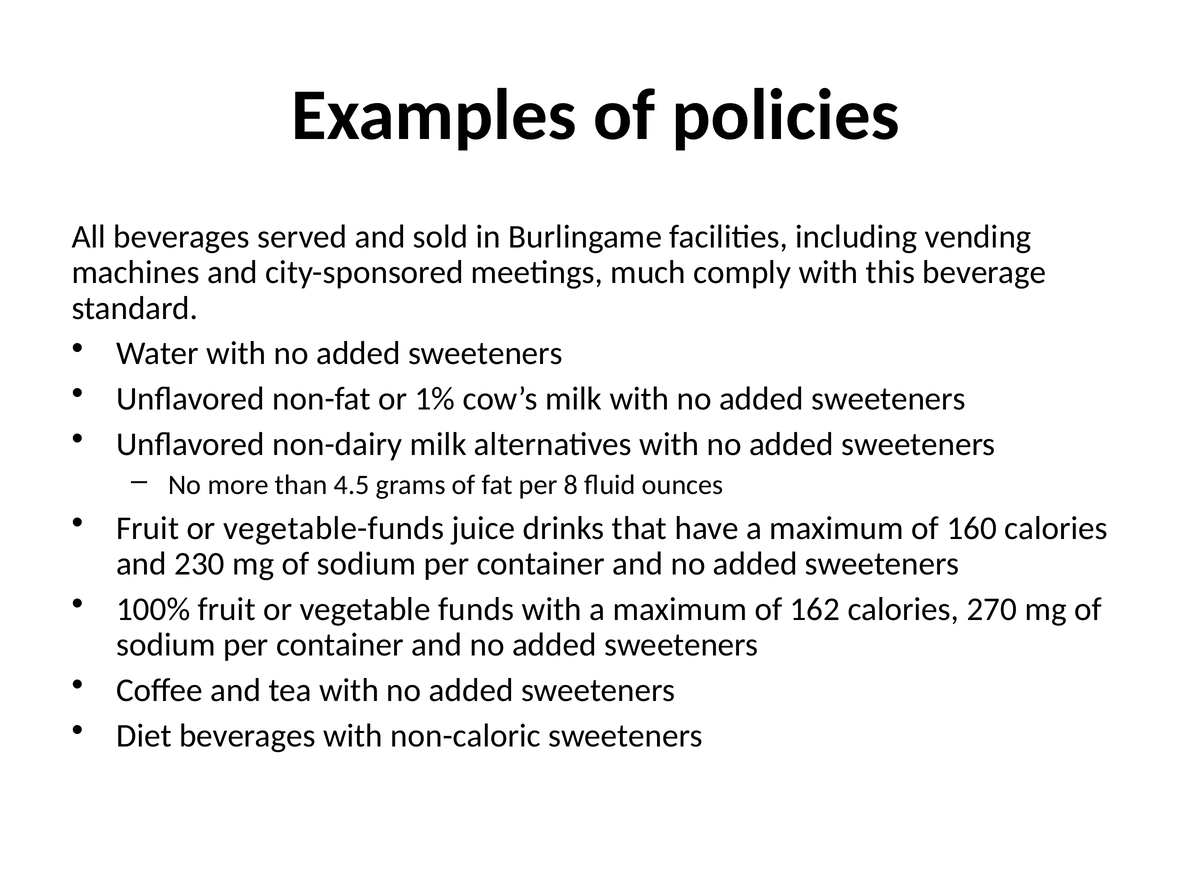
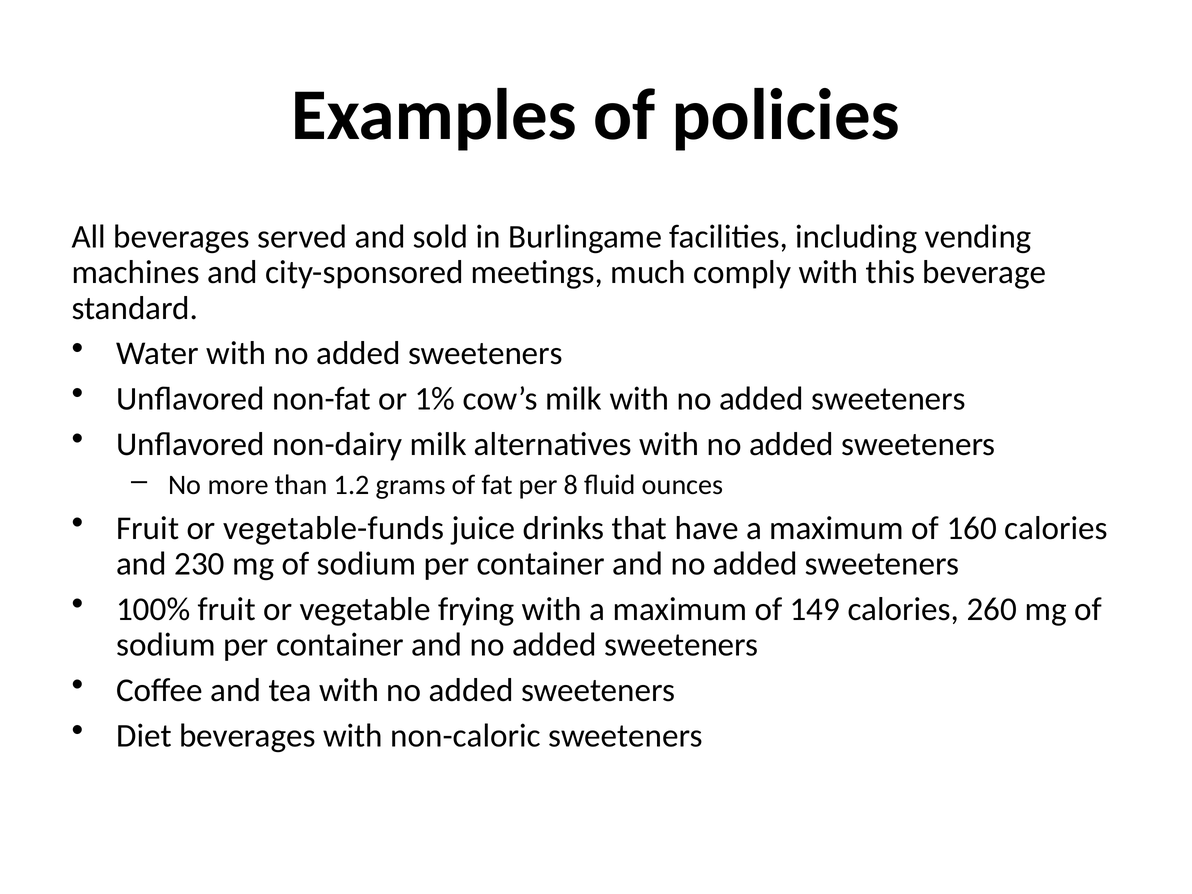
4.5: 4.5 -> 1.2
funds: funds -> frying
162: 162 -> 149
270: 270 -> 260
